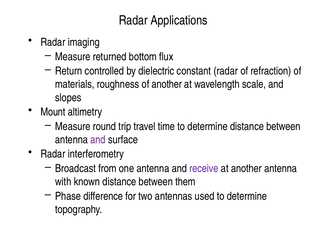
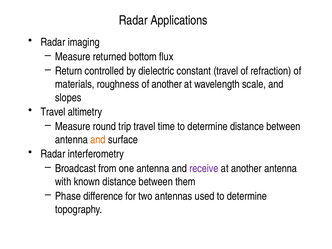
constant radar: radar -> travel
Mount at (53, 112): Mount -> Travel
and at (98, 140) colour: purple -> orange
